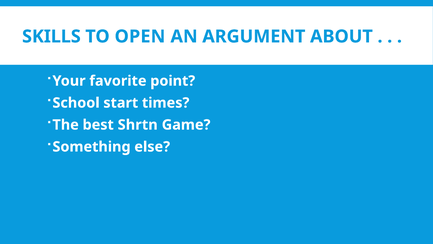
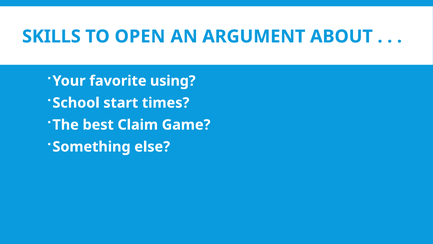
point: point -> using
Shrtn: Shrtn -> Claim
